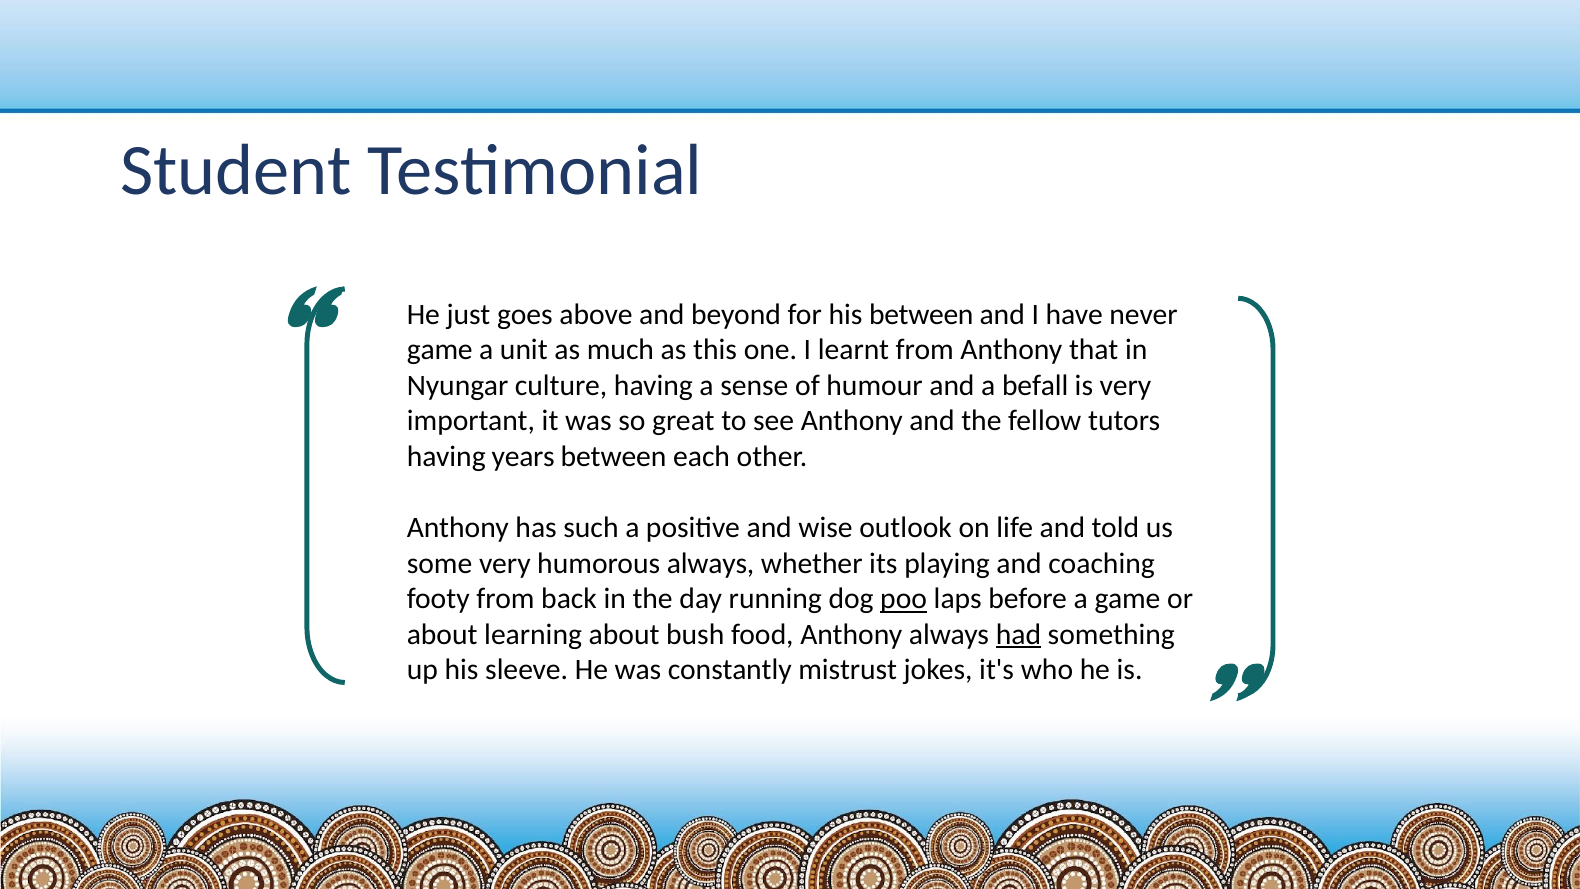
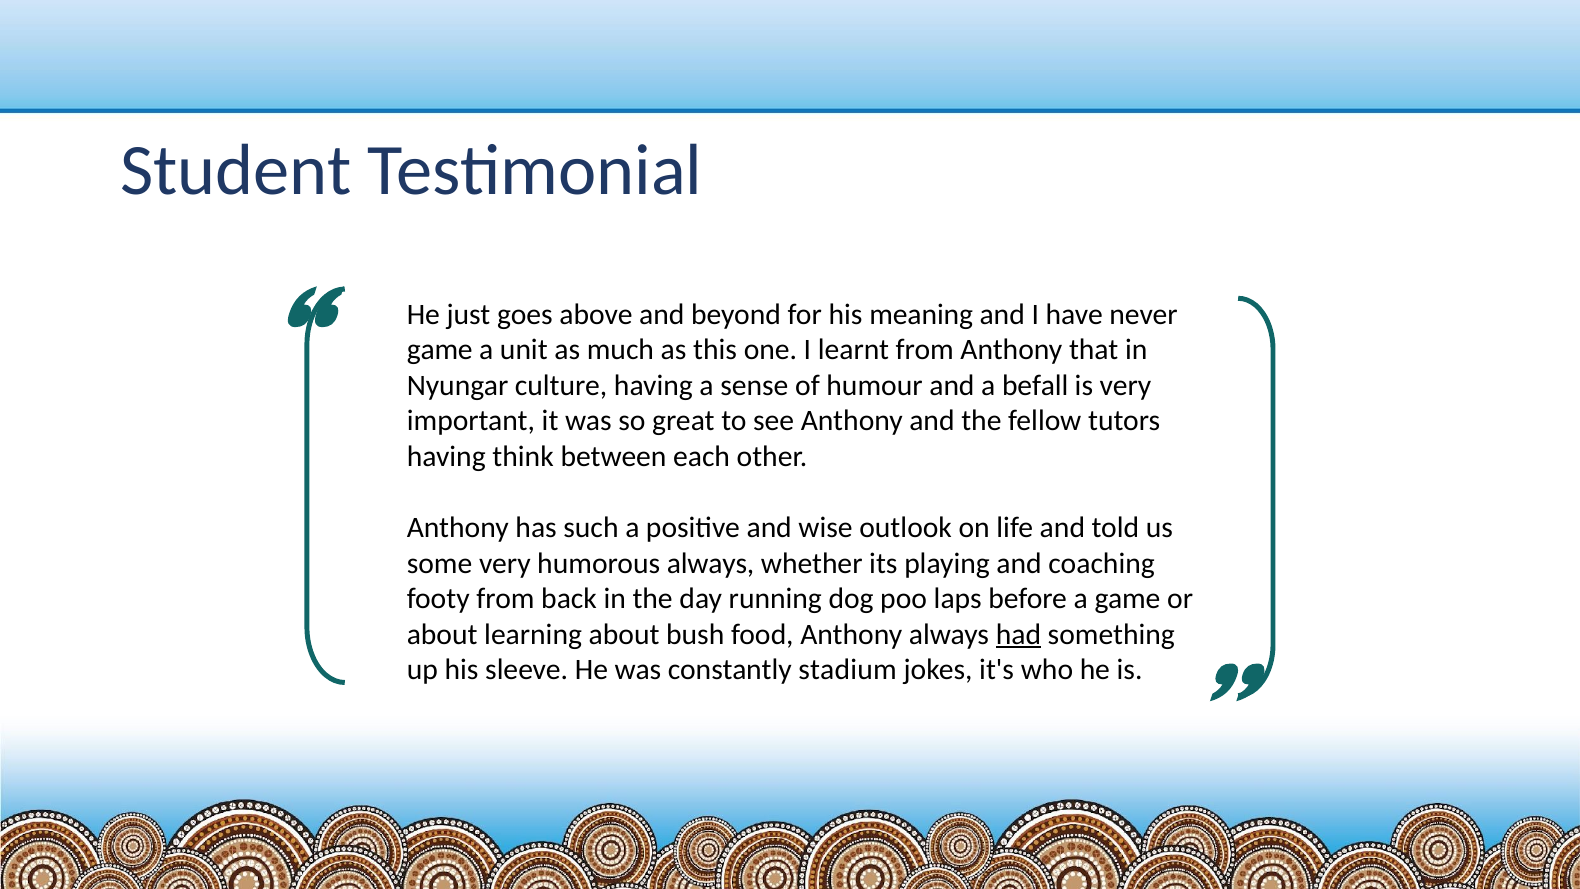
his between: between -> meaning
years: years -> think
poo underline: present -> none
mistrust: mistrust -> stadium
